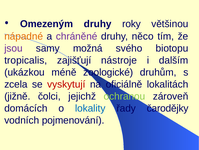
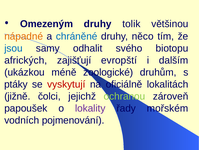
roky: roky -> tolik
chráněné colour: purple -> blue
jsou colour: purple -> blue
možná: možná -> odhalit
tropicalis: tropicalis -> afrických
nástroje: nástroje -> evropští
zcela: zcela -> ptáky
domácích: domácích -> papoušek
lokality colour: blue -> purple
čarodějky: čarodějky -> mořském
